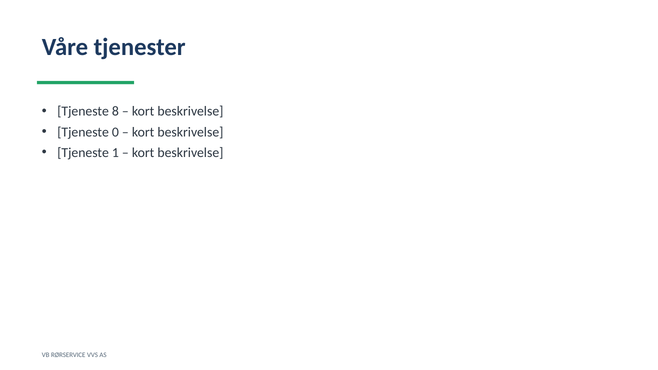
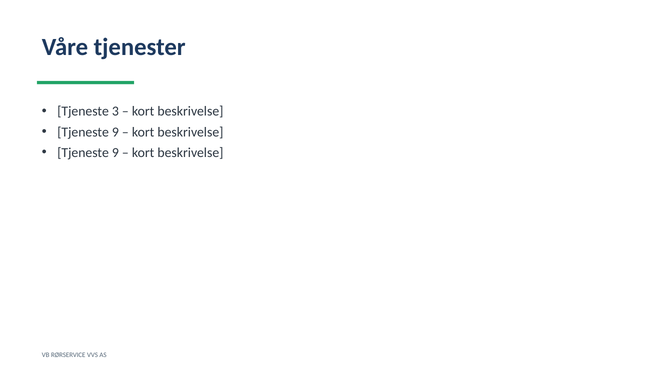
8: 8 -> 3
0 at (115, 132): 0 -> 9
1 at (115, 153): 1 -> 9
